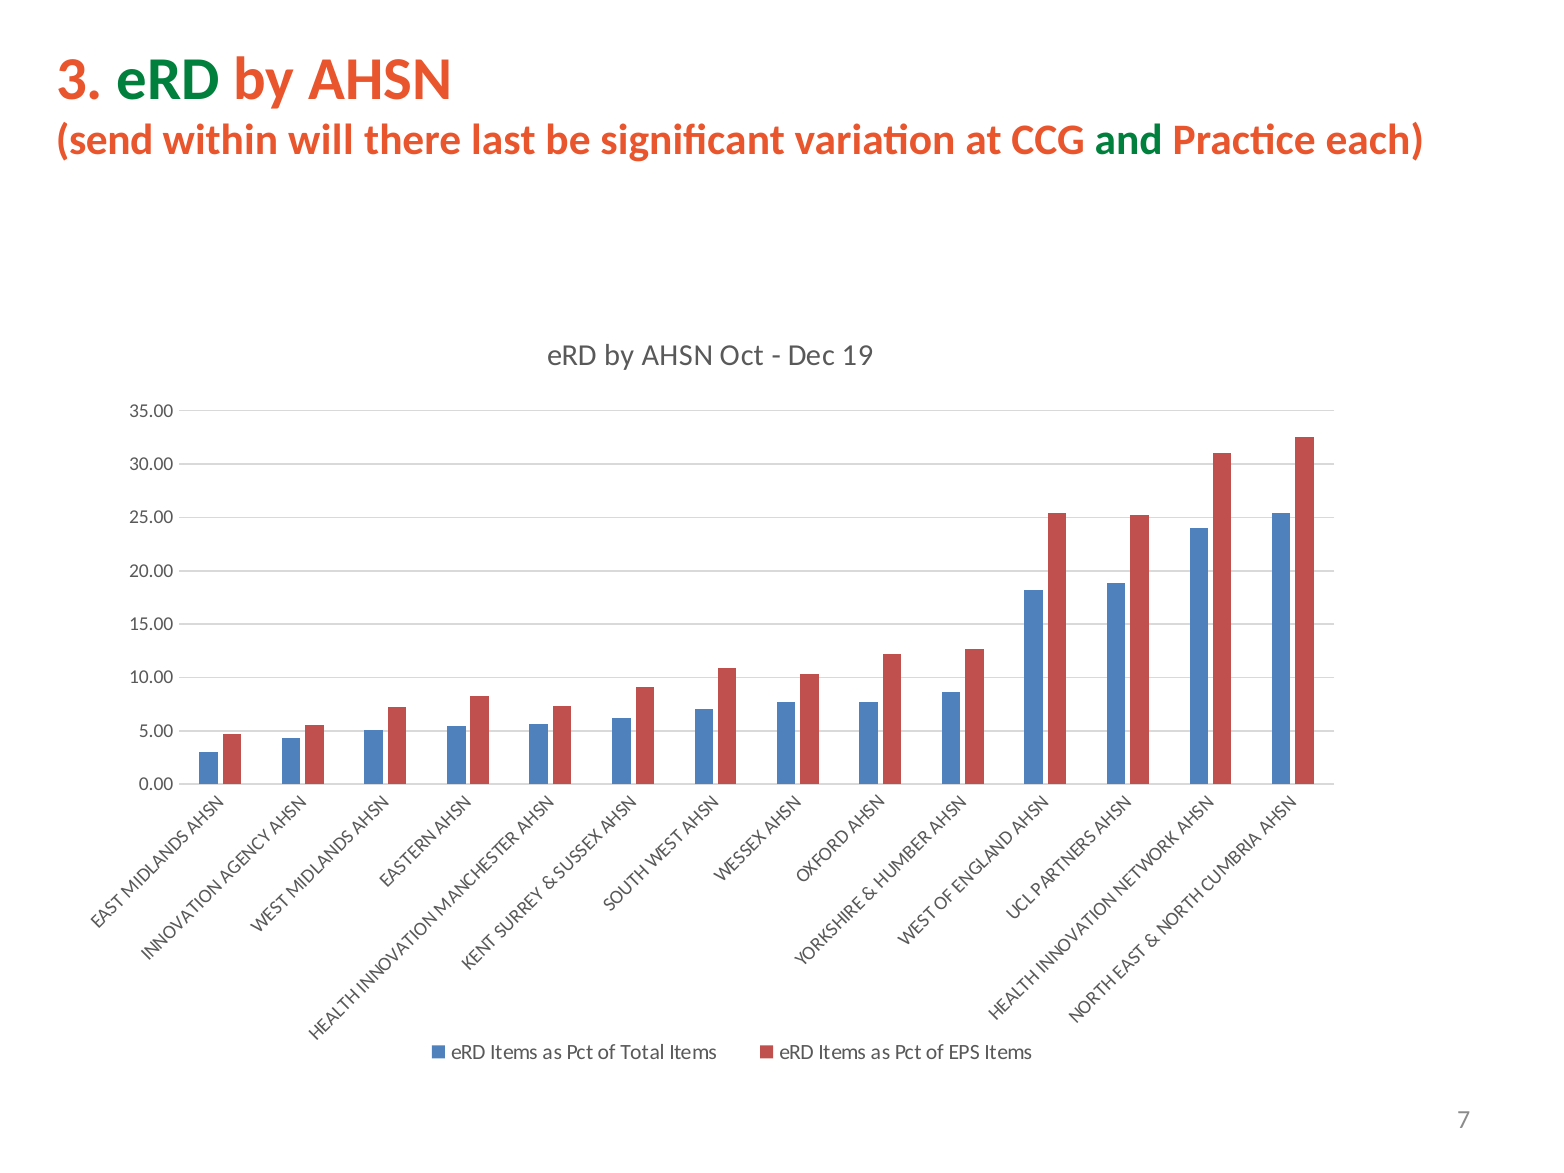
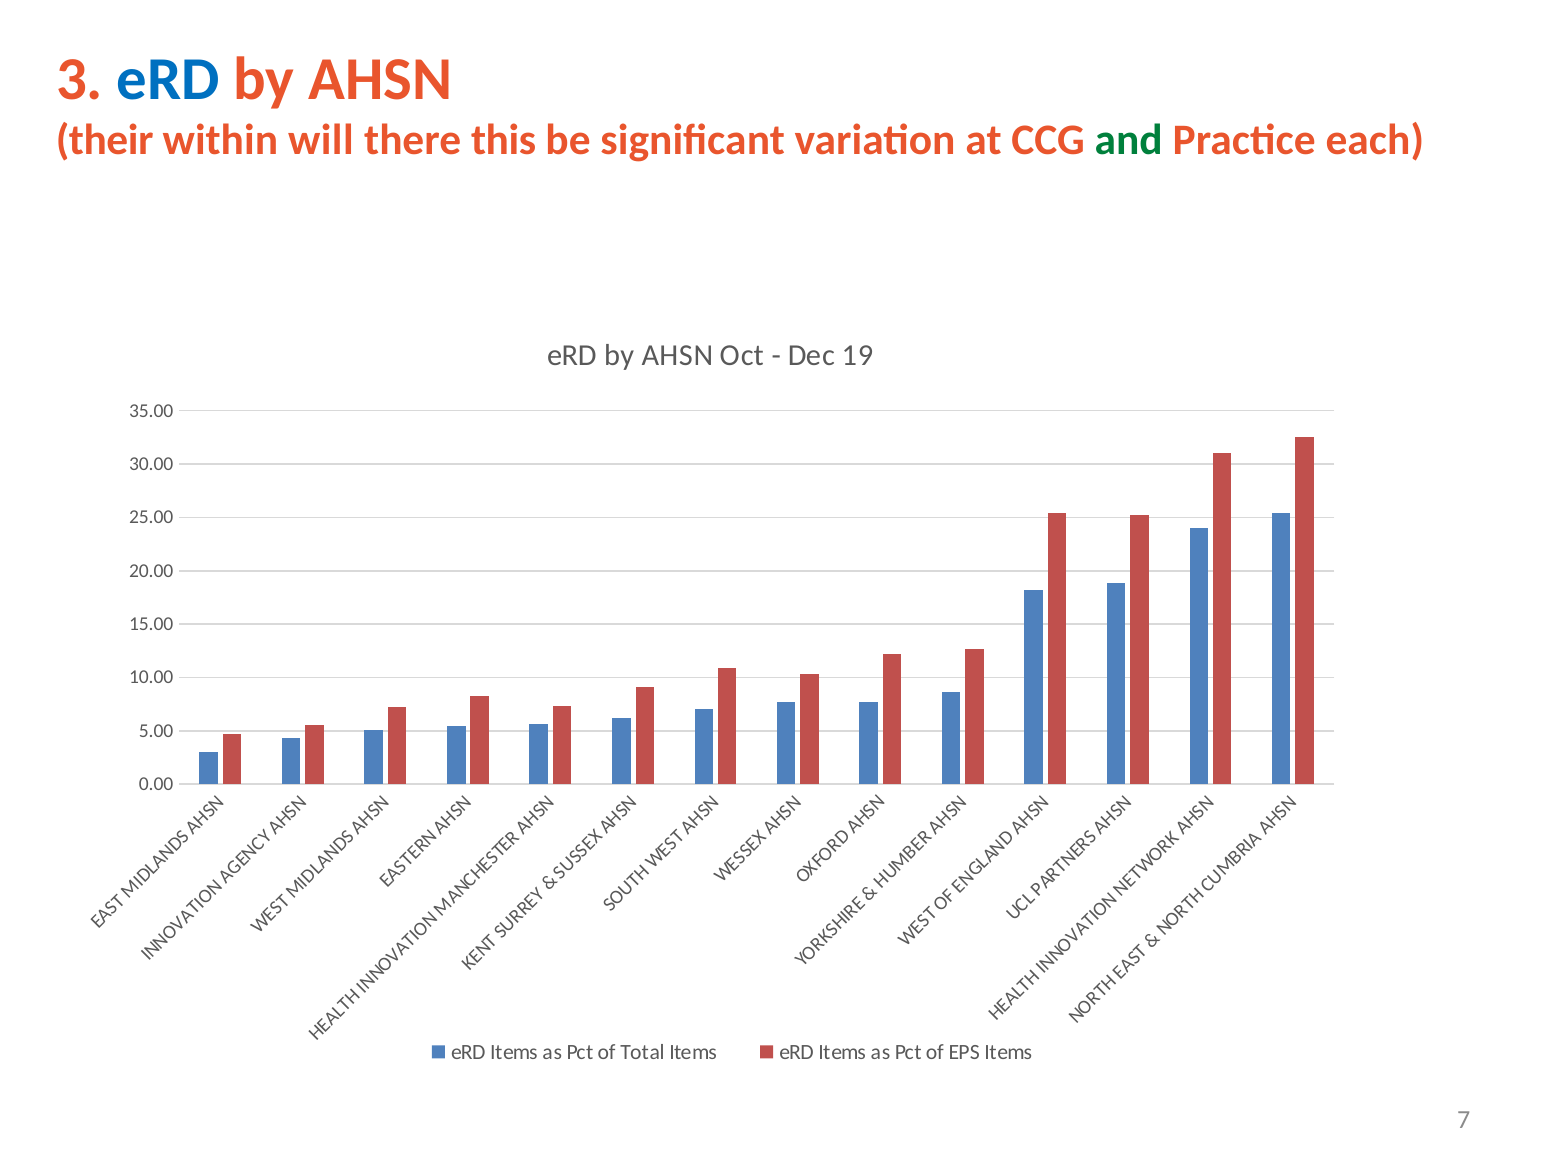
eRD at (168, 79) colour: green -> blue
send: send -> their
last: last -> this
